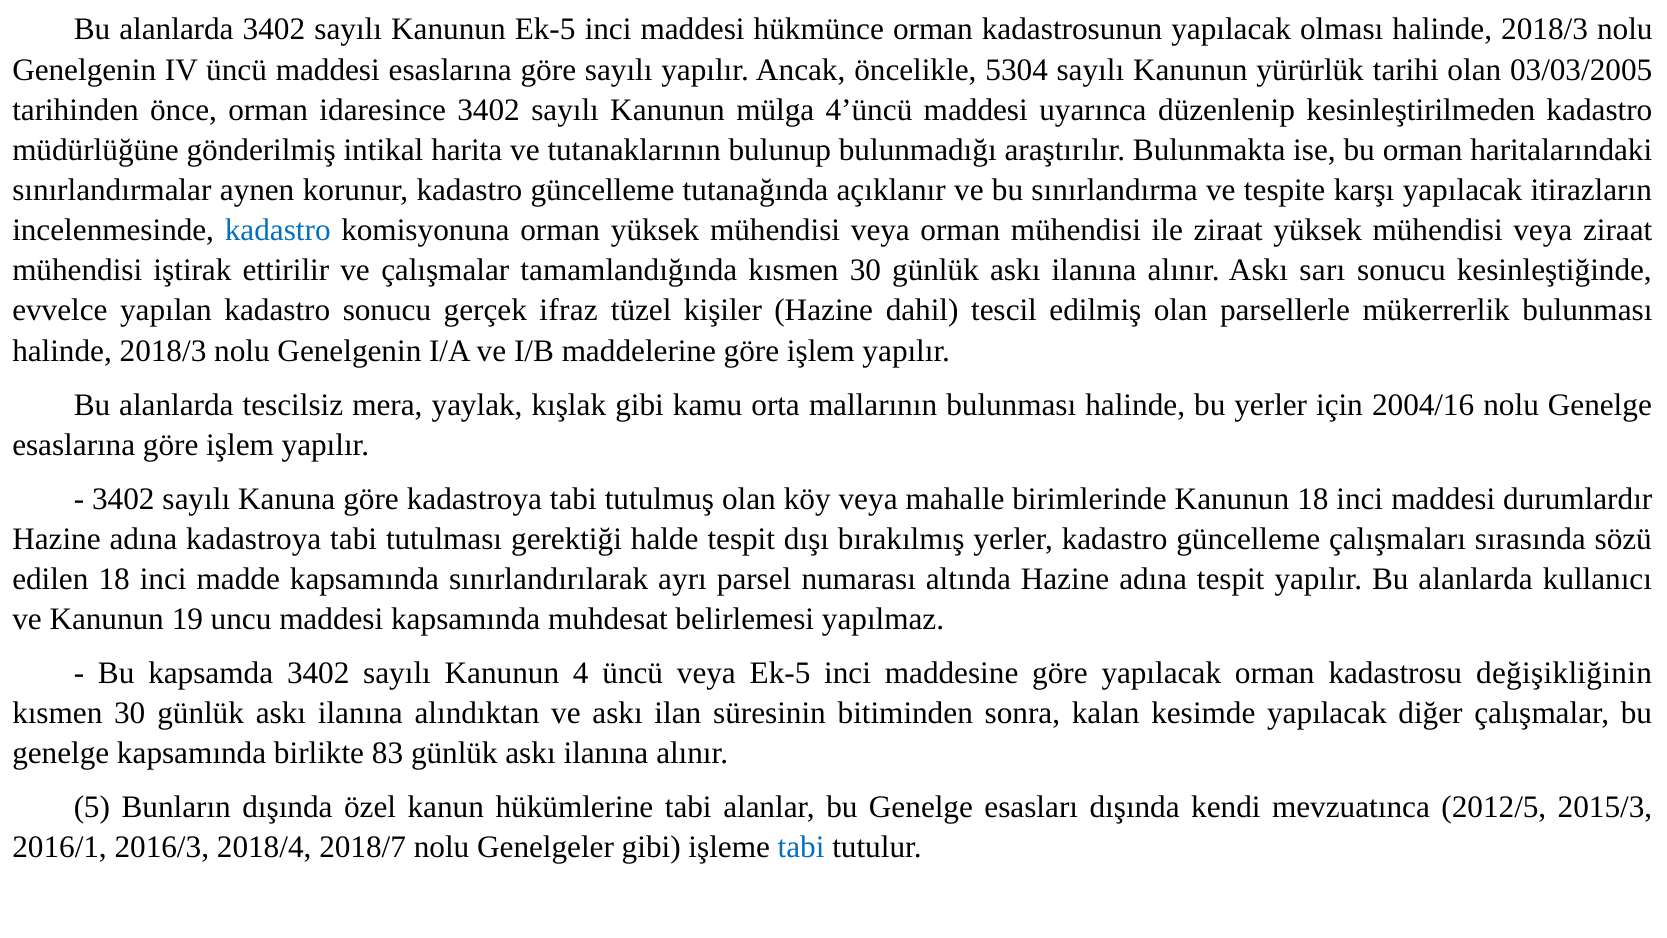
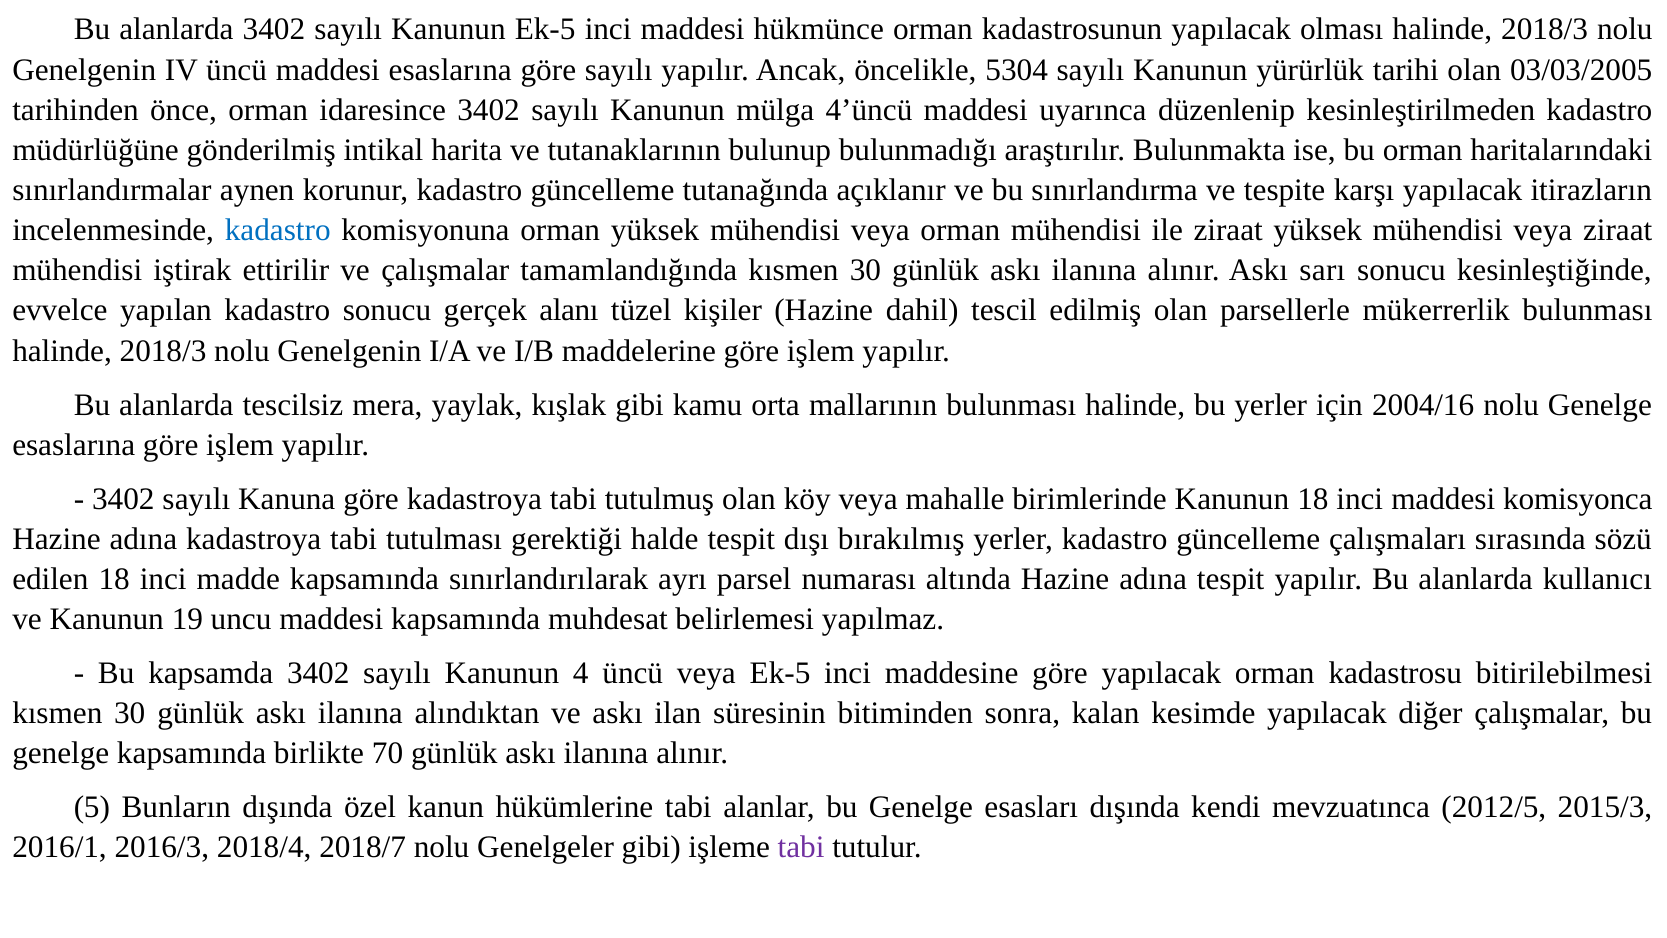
ifraz: ifraz -> alanı
durumlardır: durumlardır -> komisyonca
değişikliğinin: değişikliğinin -> bitirilebilmesi
83: 83 -> 70
tabi at (801, 847) colour: blue -> purple
